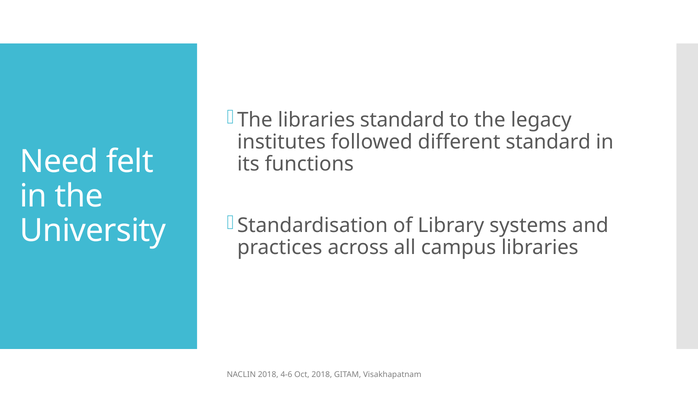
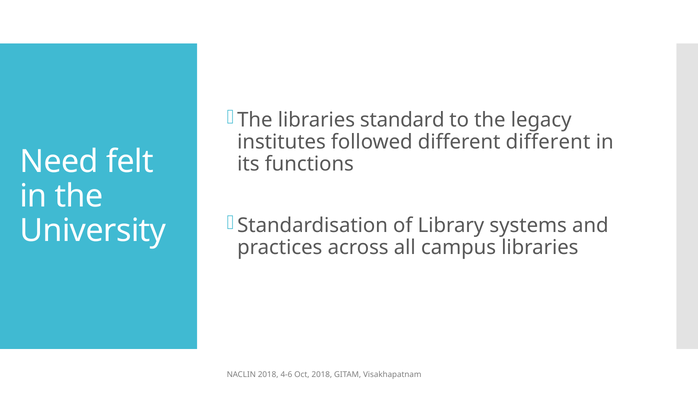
different standard: standard -> different
